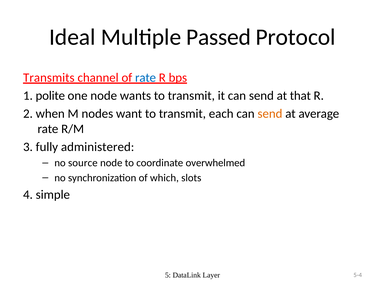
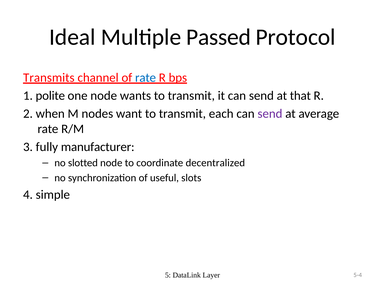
send at (270, 114) colour: orange -> purple
administered: administered -> manufacturer
source: source -> slotted
overwhelmed: overwhelmed -> decentralized
which: which -> useful
